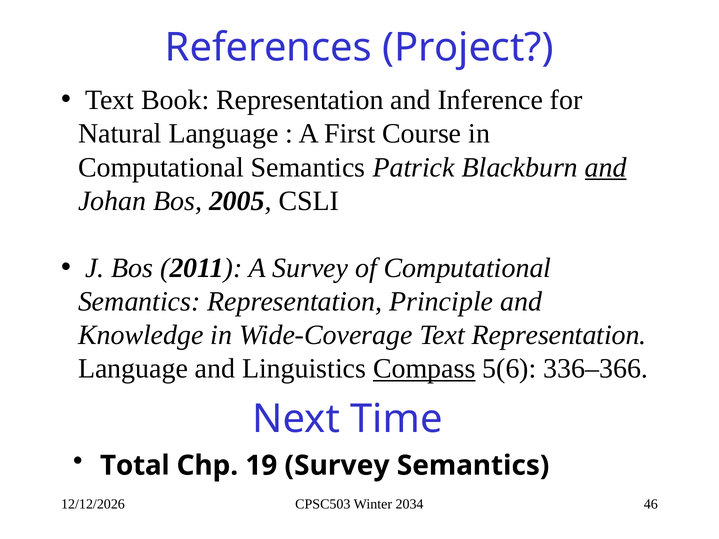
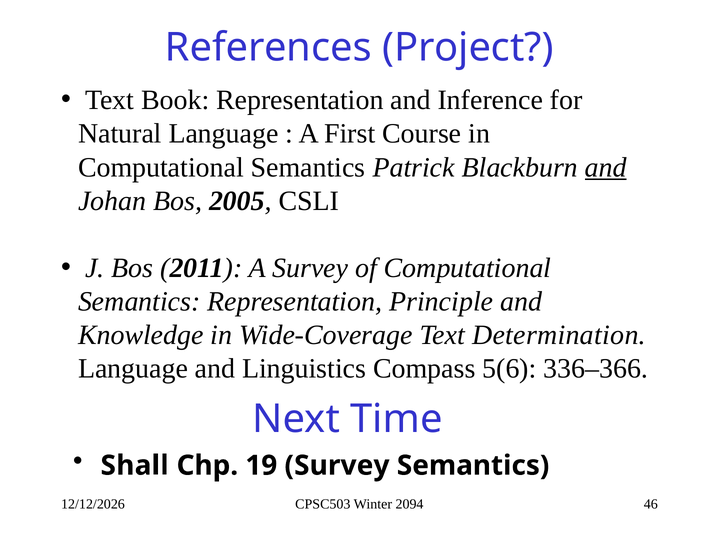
Text Representation: Representation -> Determination
Compass underline: present -> none
Total: Total -> Shall
2034: 2034 -> 2094
